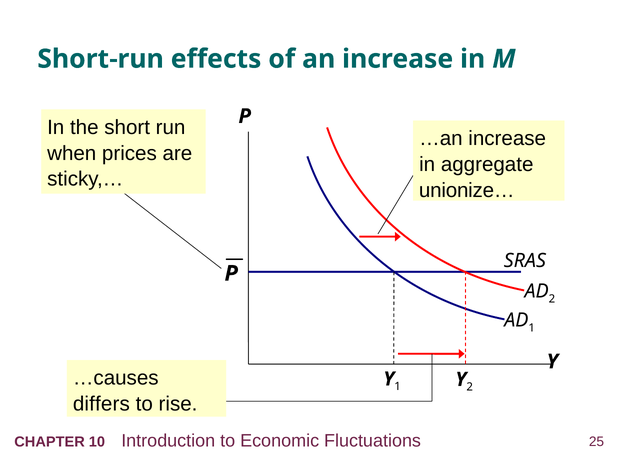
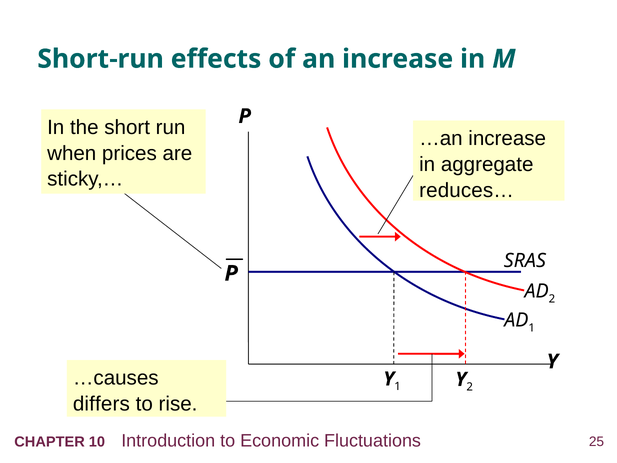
unionize…: unionize… -> reduces…
